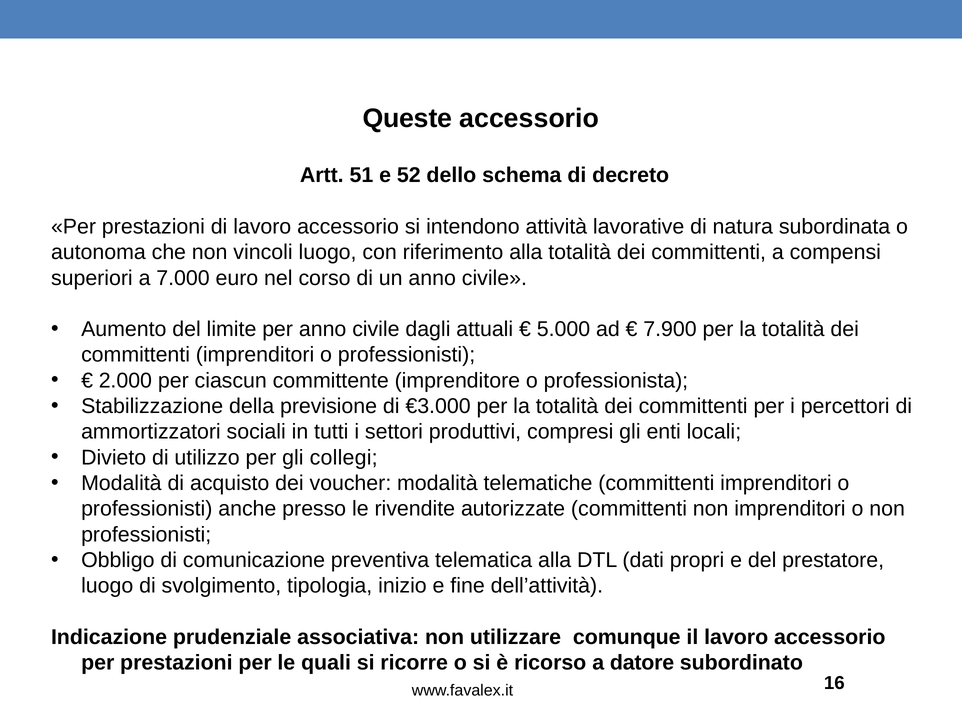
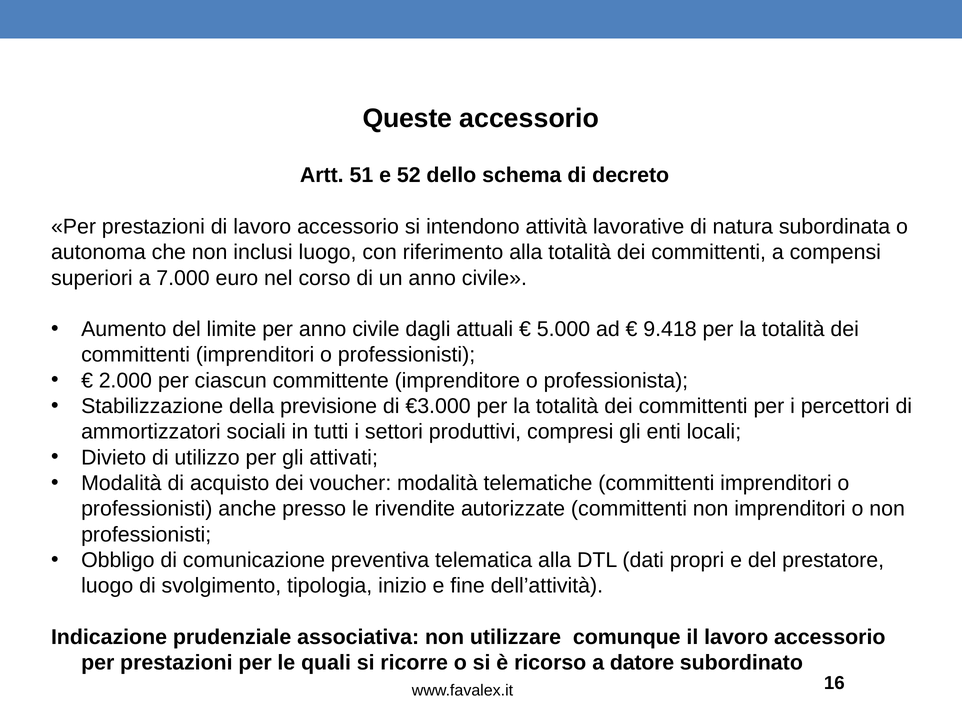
vincoli: vincoli -> inclusi
7.900: 7.900 -> 9.418
collegi: collegi -> attivati
